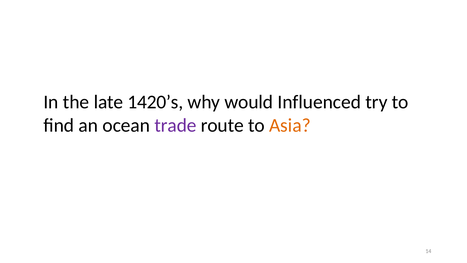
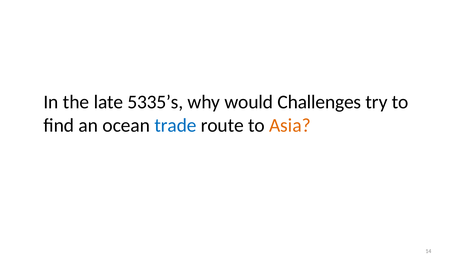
1420’s: 1420’s -> 5335’s
Influenced: Influenced -> Challenges
trade colour: purple -> blue
